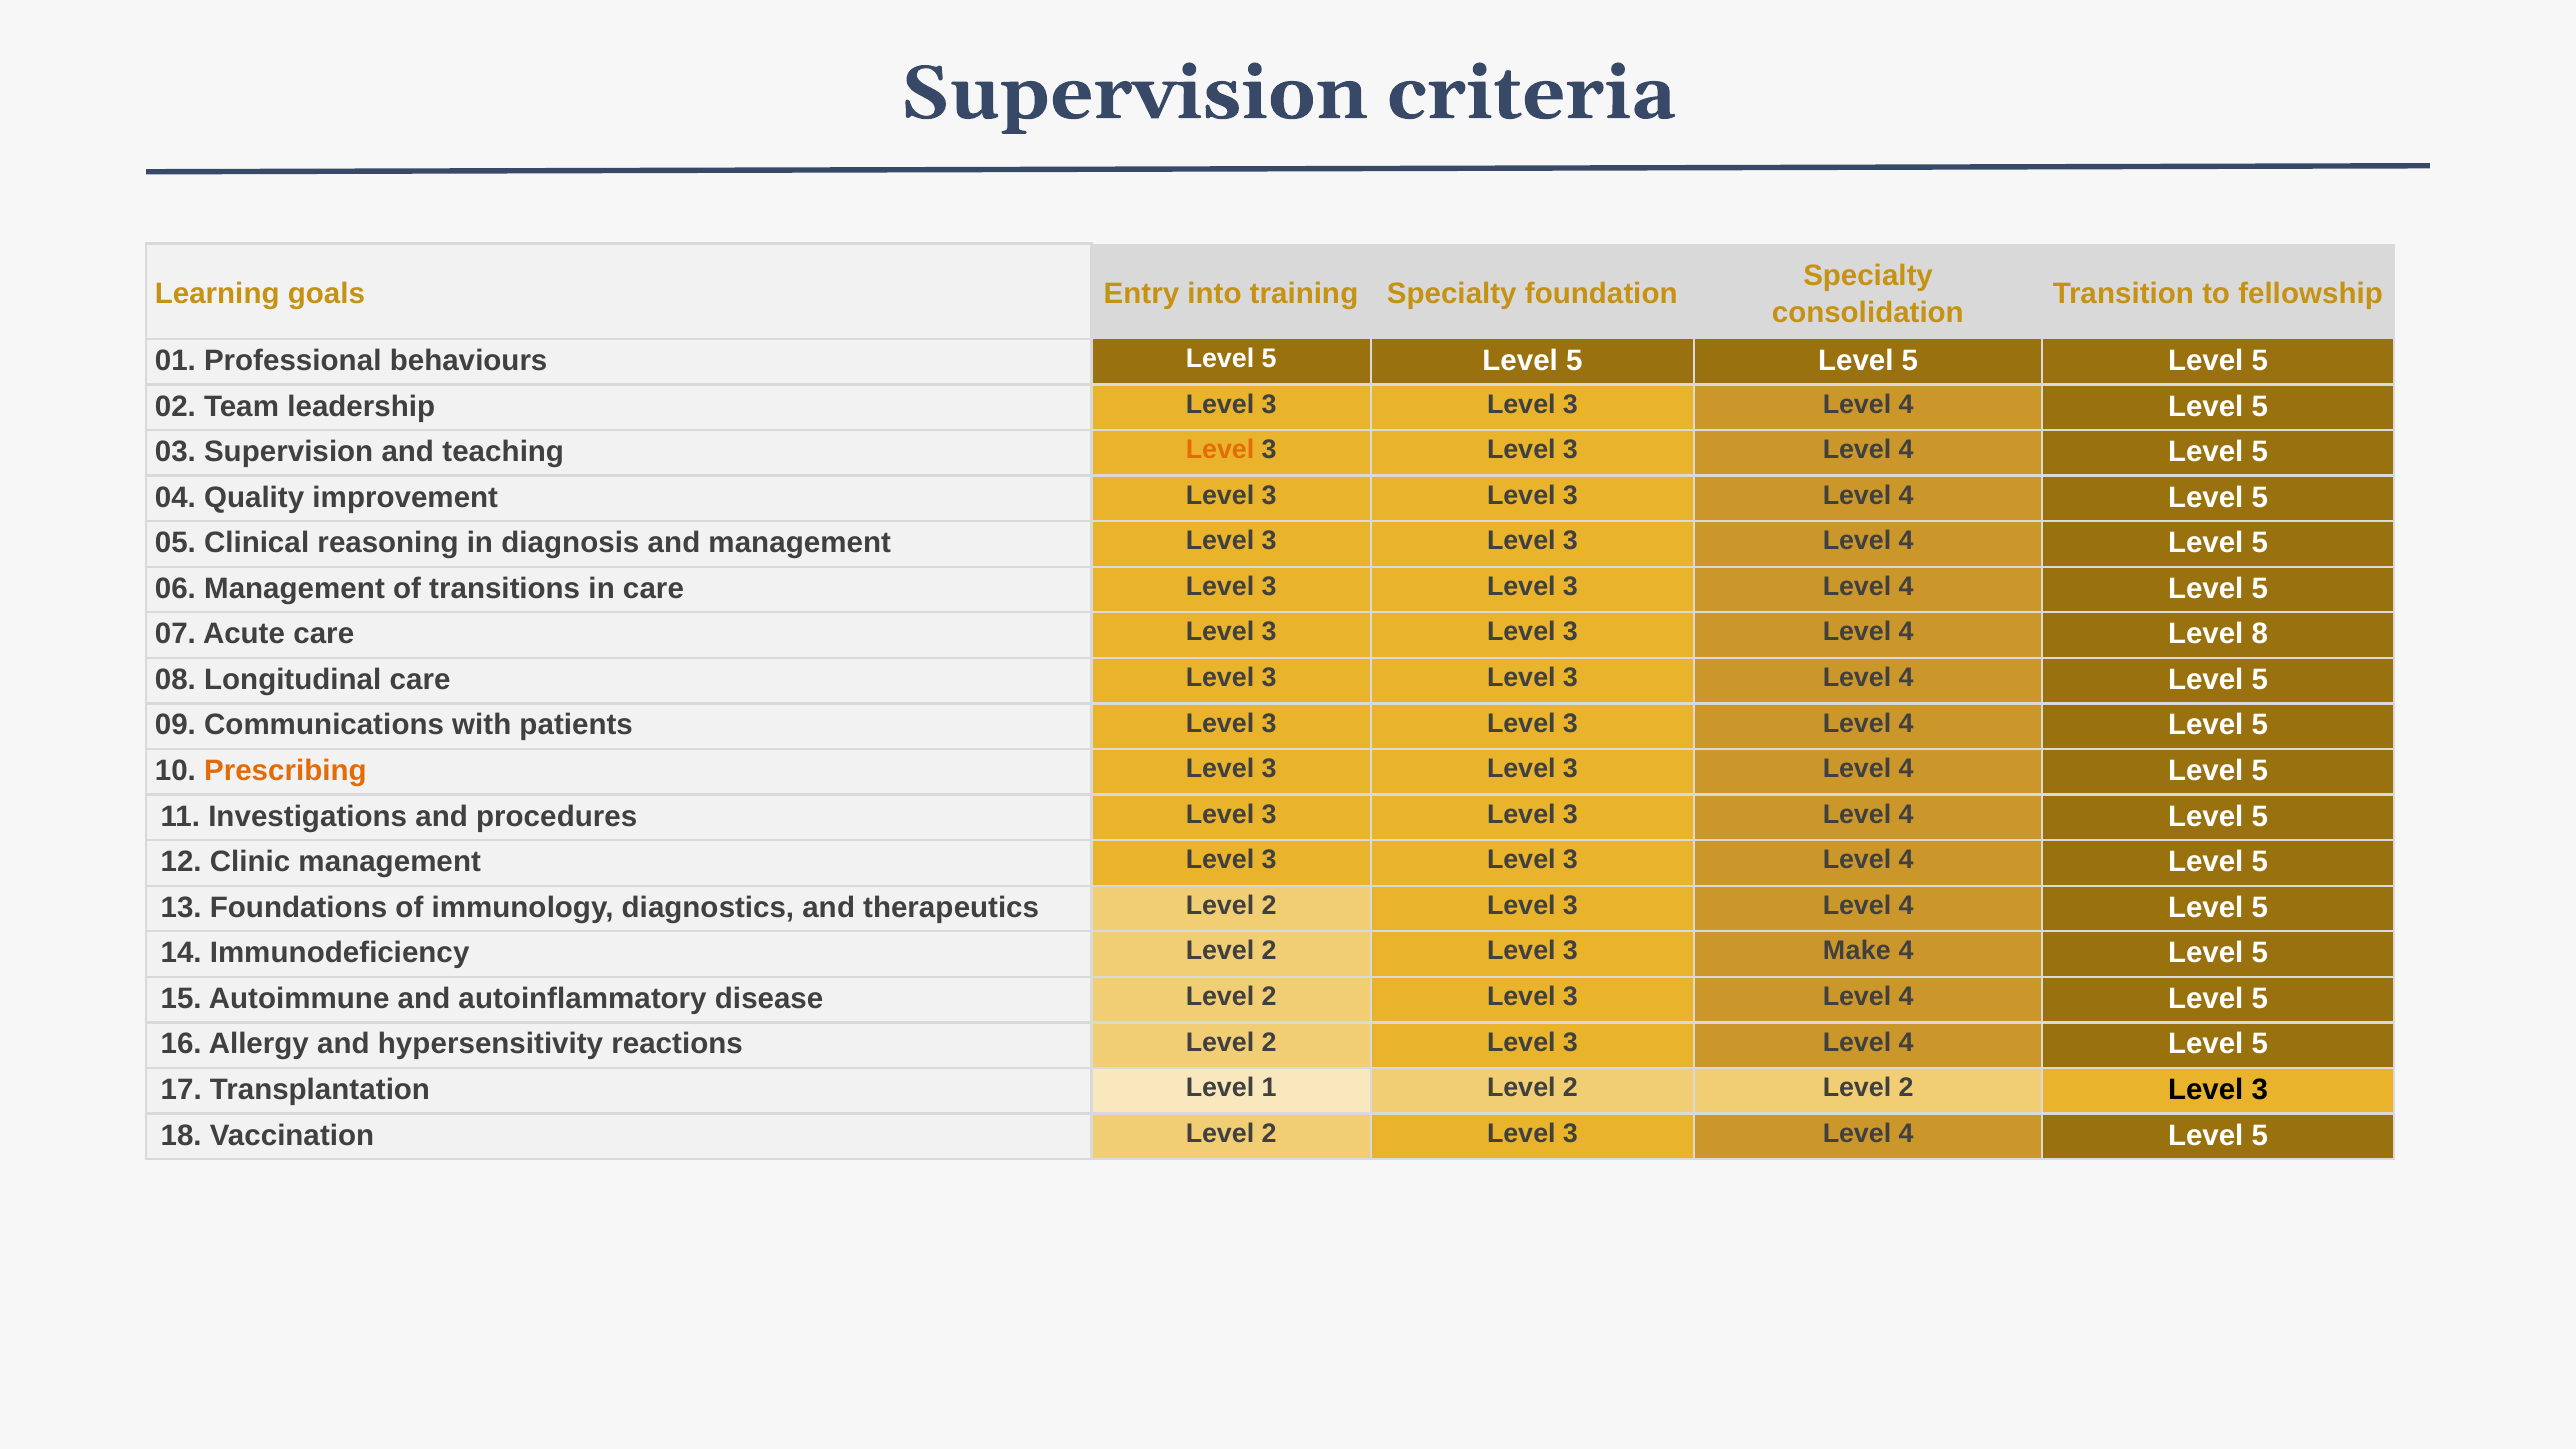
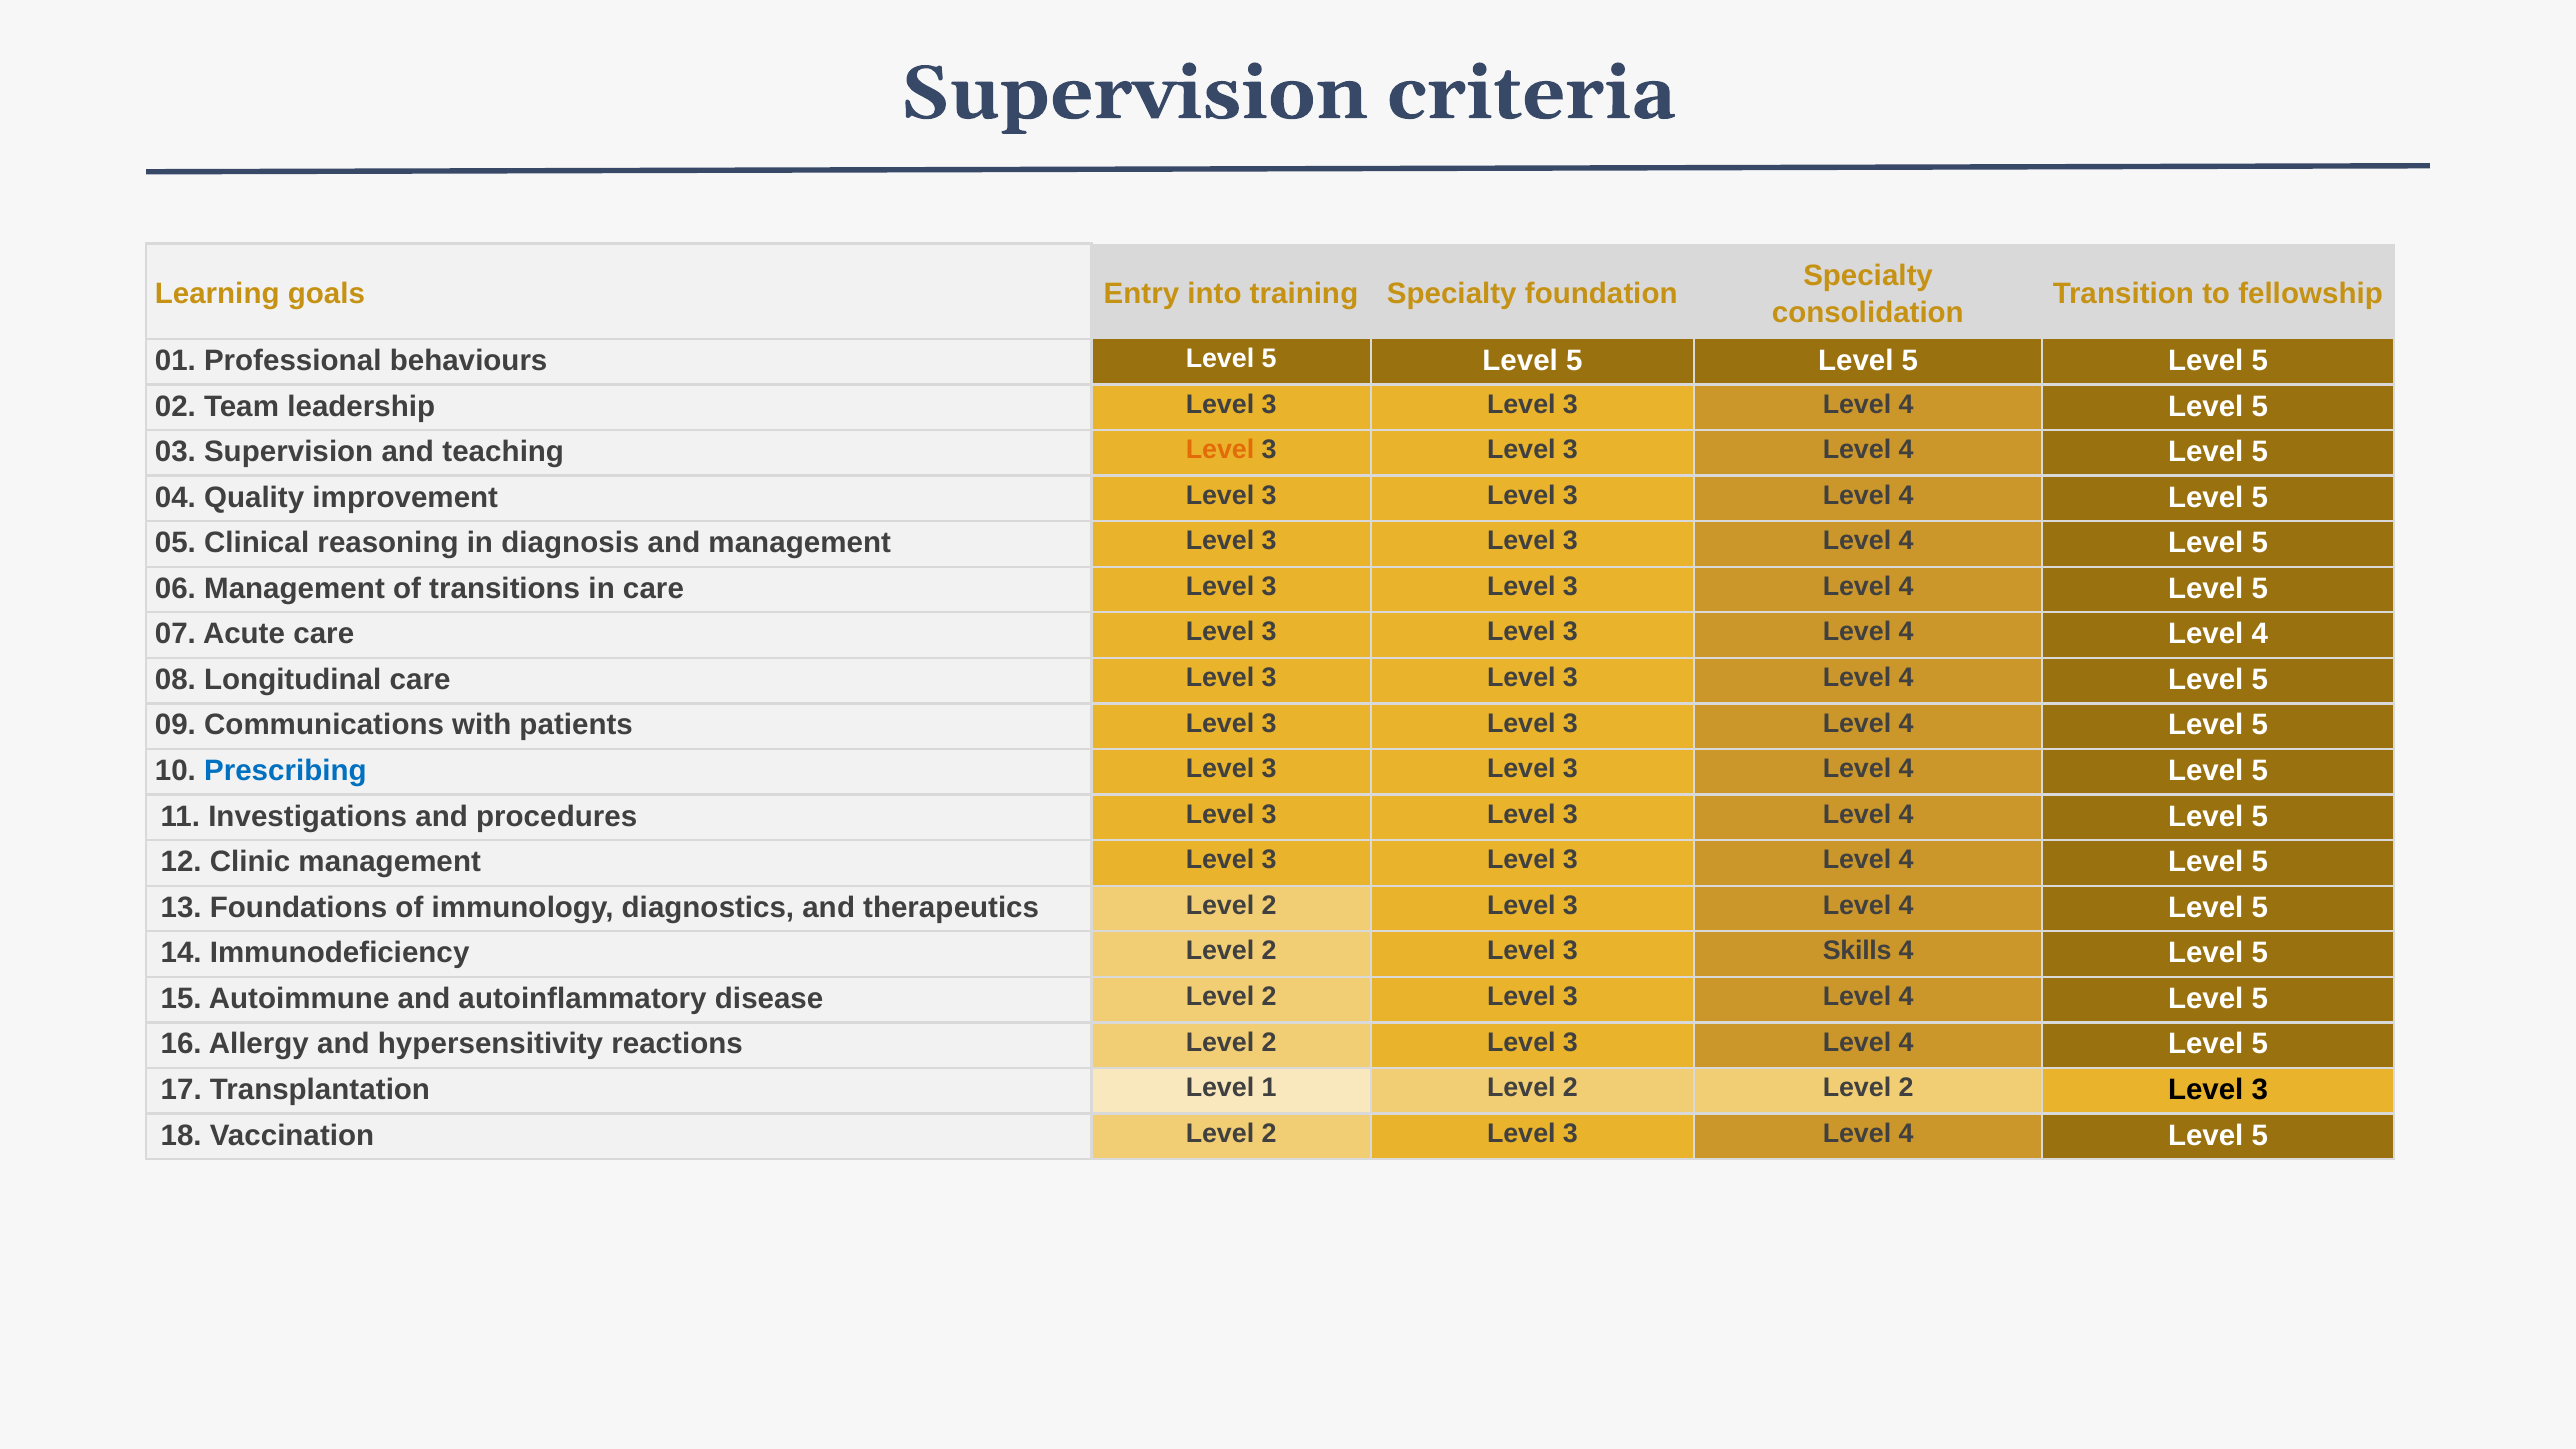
4 Level 8: 8 -> 4
Prescribing colour: orange -> blue
Make: Make -> Skills
